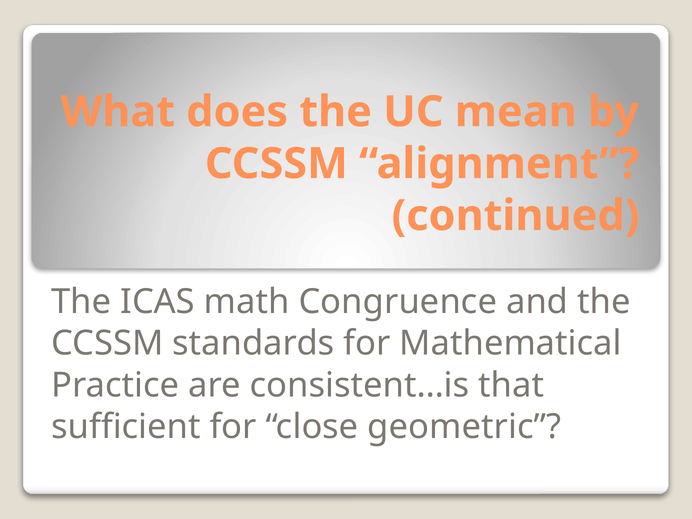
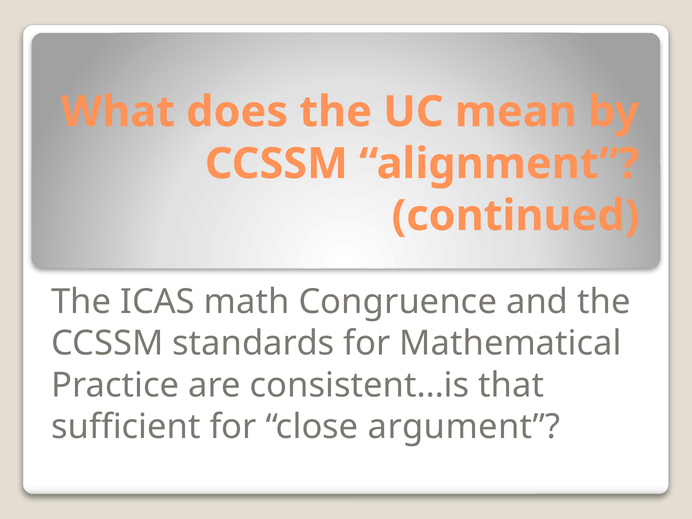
geometric: geometric -> argument
